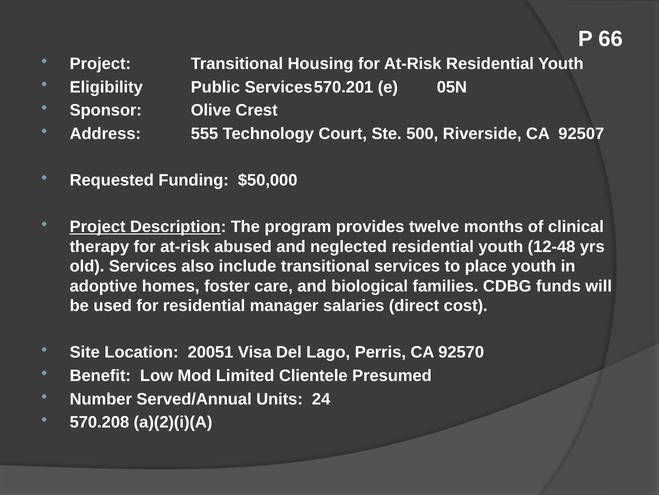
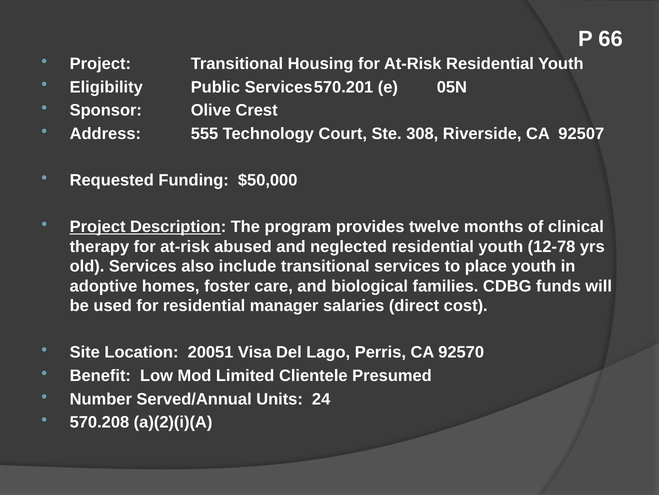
500: 500 -> 308
12-48: 12-48 -> 12-78
